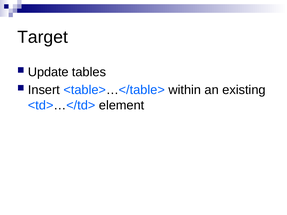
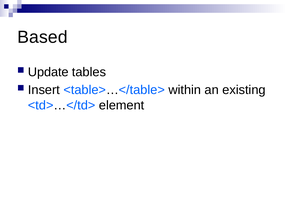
Target: Target -> Based
